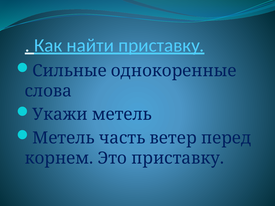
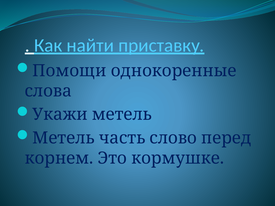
Сильные: Сильные -> Помощи
ветер: ветер -> слово
Это приставку: приставку -> кормушке
